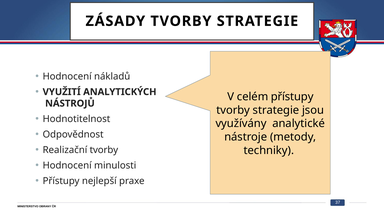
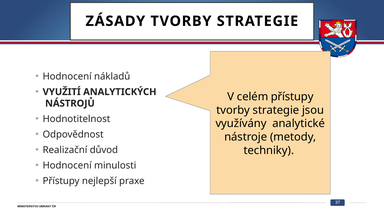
Realizační tvorby: tvorby -> důvod
